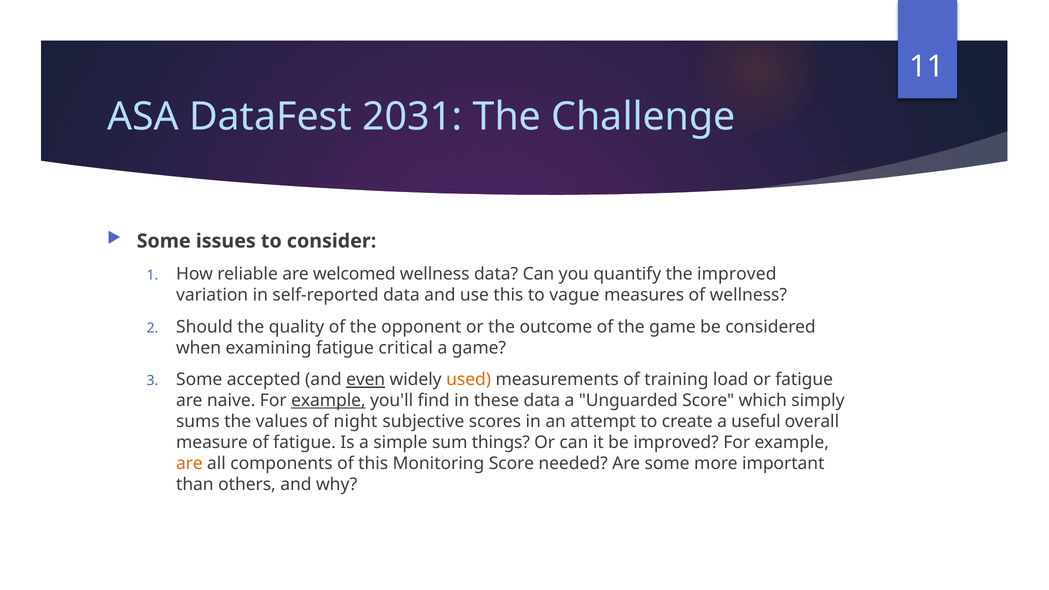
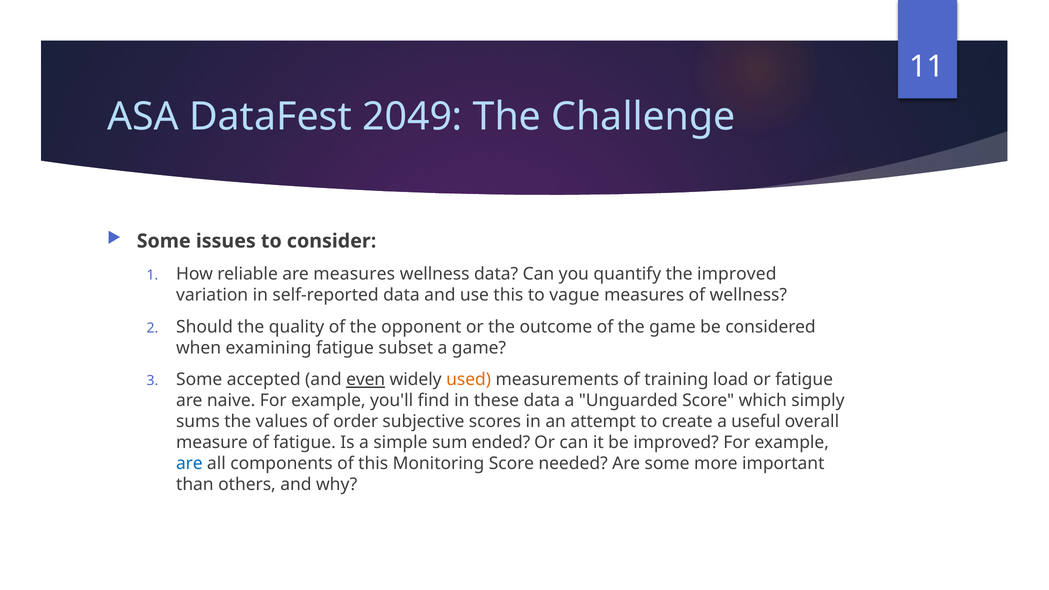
2031: 2031 -> 2049
are welcomed: welcomed -> measures
critical: critical -> subset
example at (328, 401) underline: present -> none
night: night -> order
things: things -> ended
are at (189, 464) colour: orange -> blue
